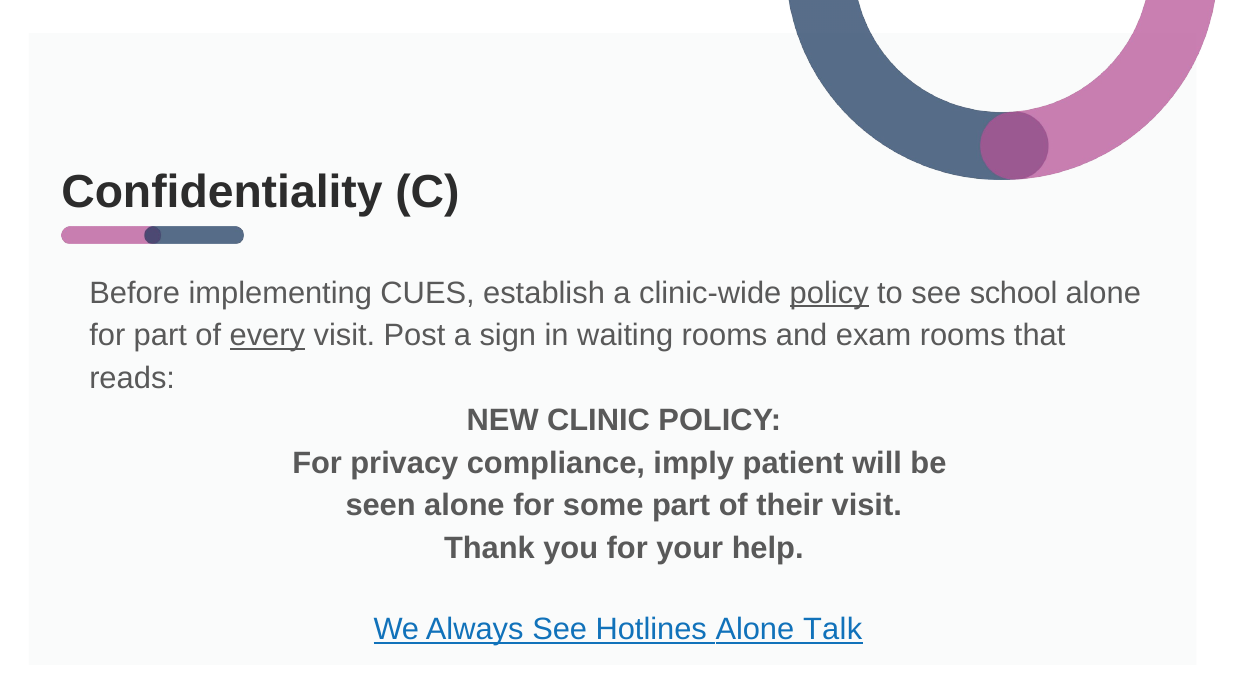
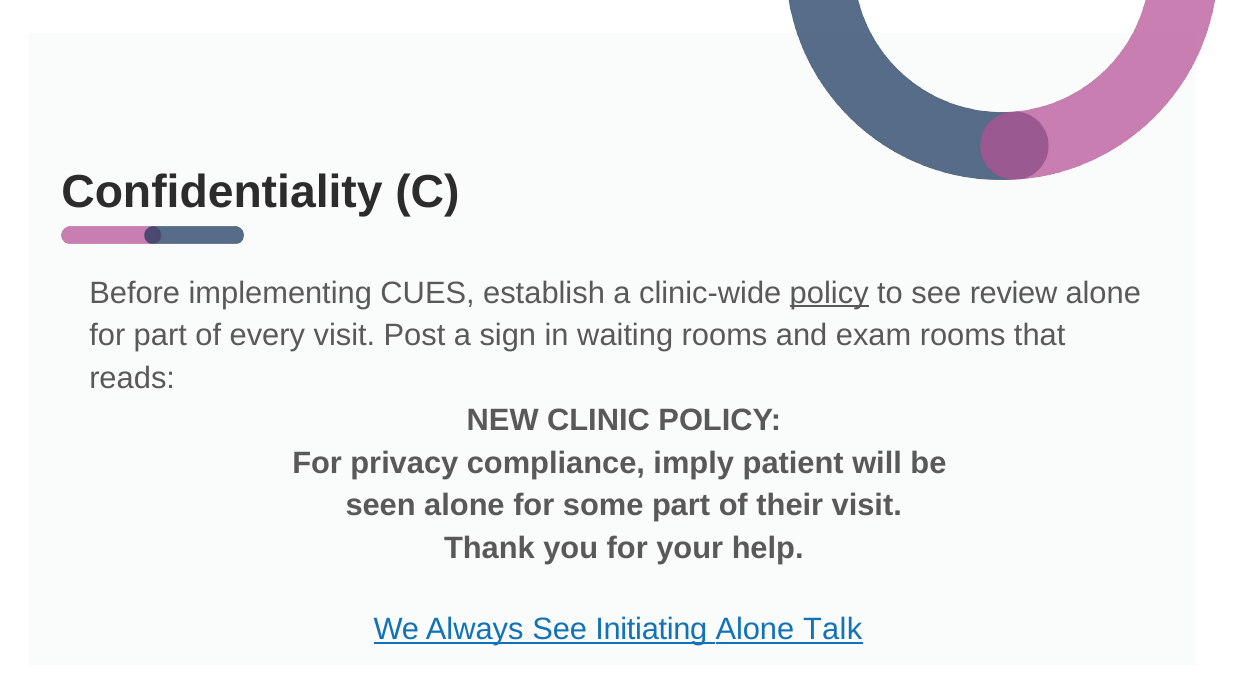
school: school -> review
every underline: present -> none
Hotlines: Hotlines -> Initiating
